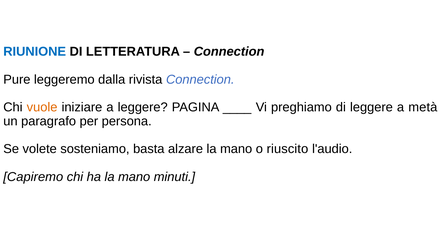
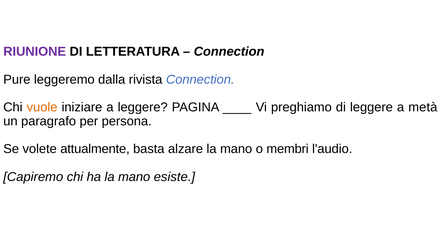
RIUNIONE colour: blue -> purple
sosteniamo: sosteniamo -> attualmente
riuscito: riuscito -> membri
minuti: minuti -> esiste
